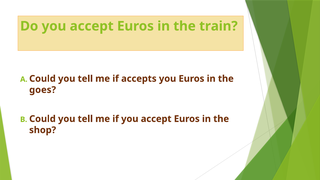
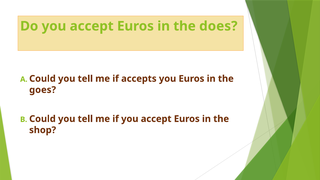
train: train -> does
